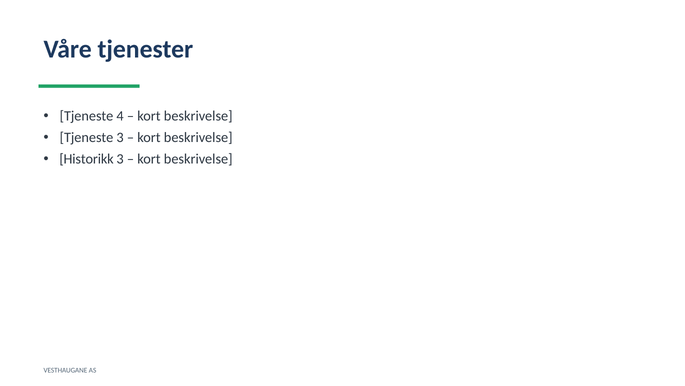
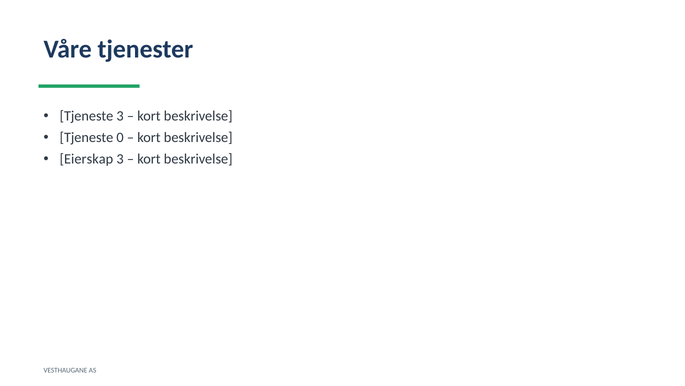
Tjeneste 4: 4 -> 3
Tjeneste 3: 3 -> 0
Historikk: Historikk -> Eierskap
